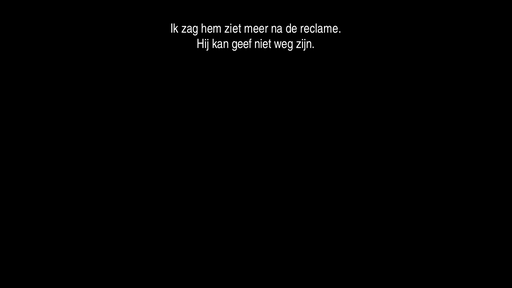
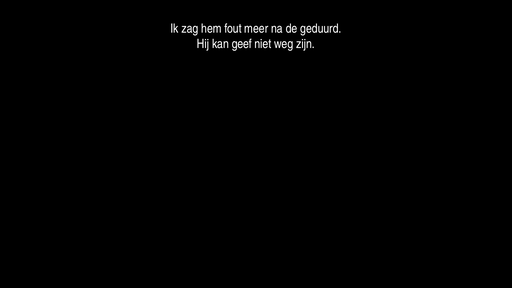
ziet: ziet -> fout
reclame: reclame -> geduurd
